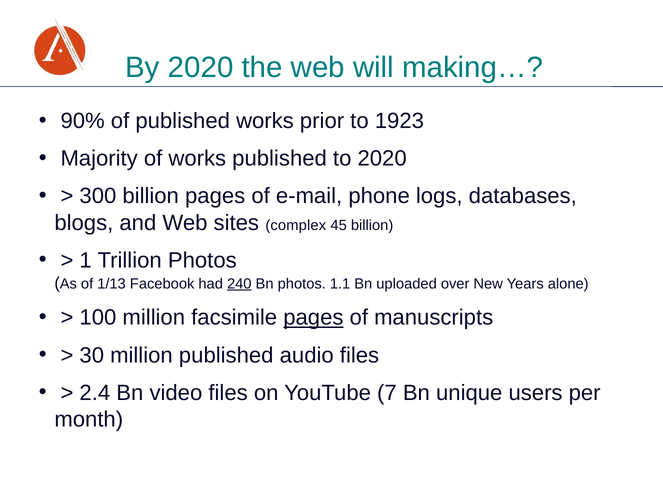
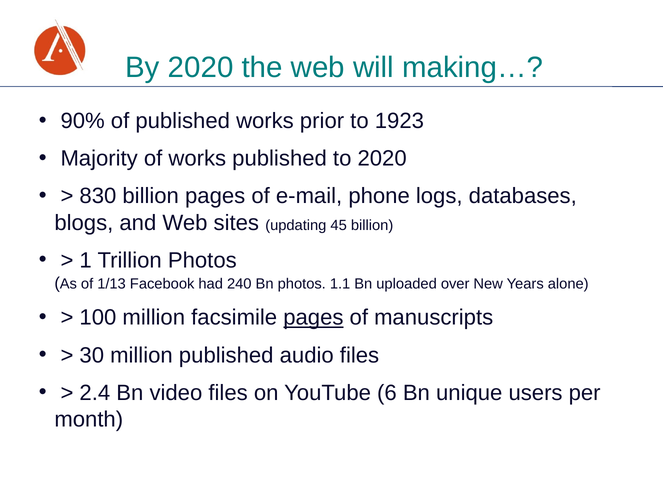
300: 300 -> 830
complex: complex -> updating
240 underline: present -> none
7: 7 -> 6
